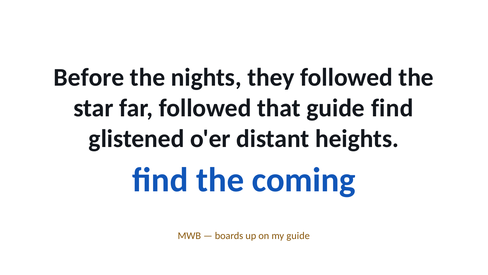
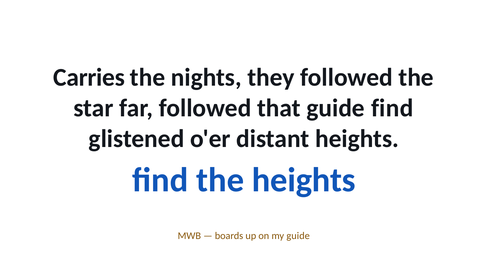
Before: Before -> Carries
the coming: coming -> heights
